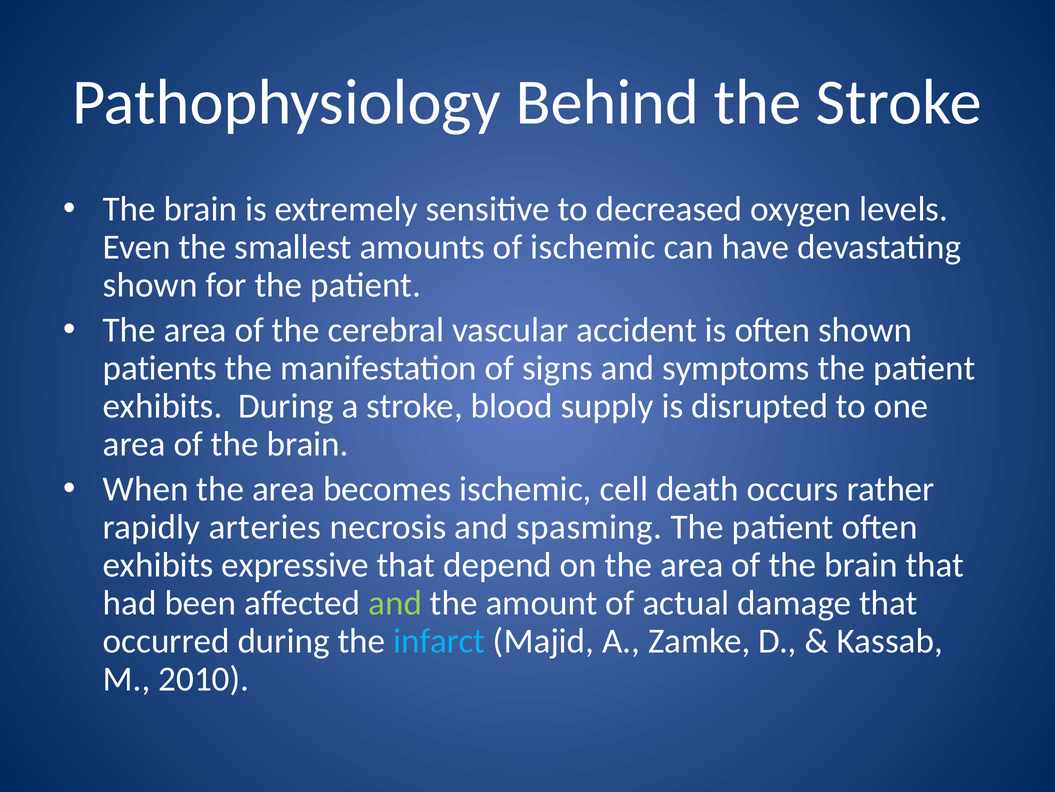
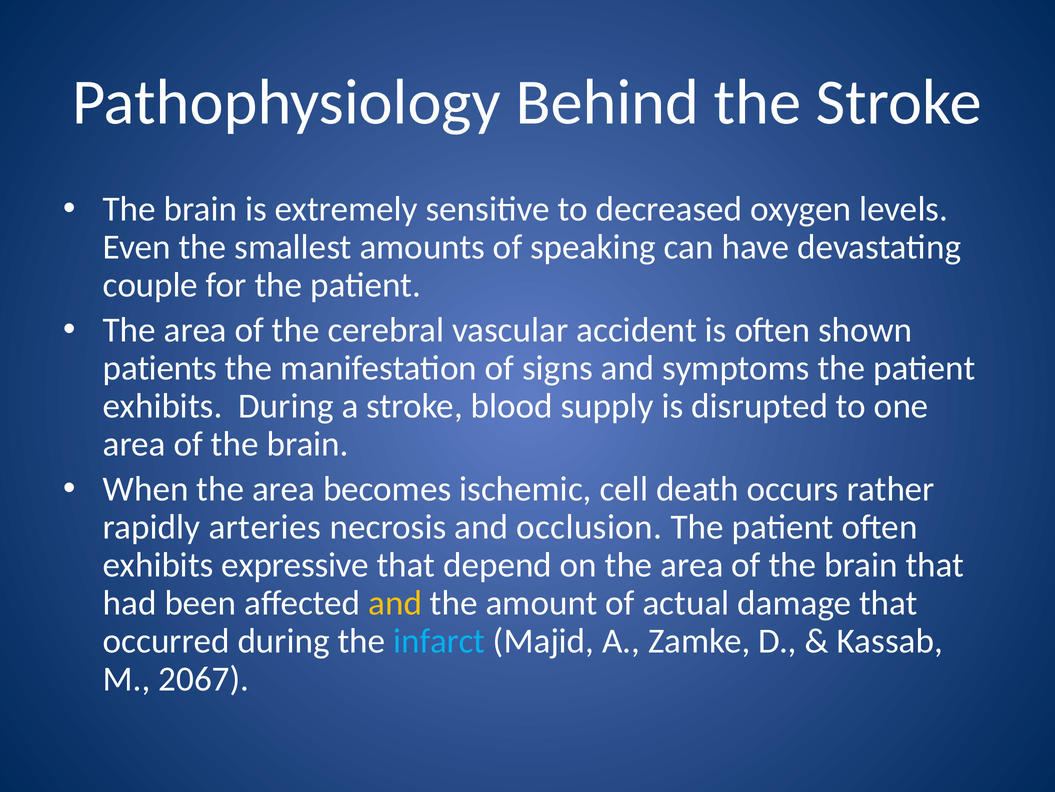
of ischemic: ischemic -> speaking
shown at (150, 285): shown -> couple
spasming: spasming -> occlusion
and at (395, 602) colour: light green -> yellow
2010: 2010 -> 2067
